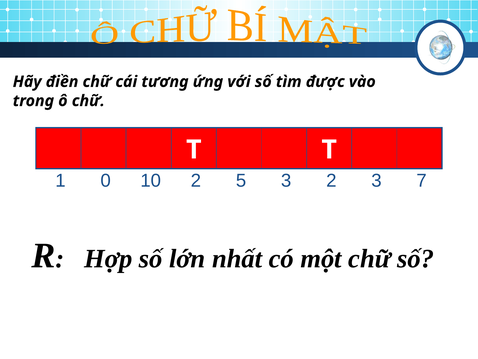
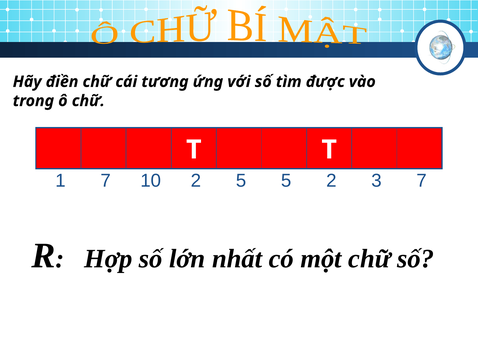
1 0: 0 -> 7
5 3: 3 -> 5
